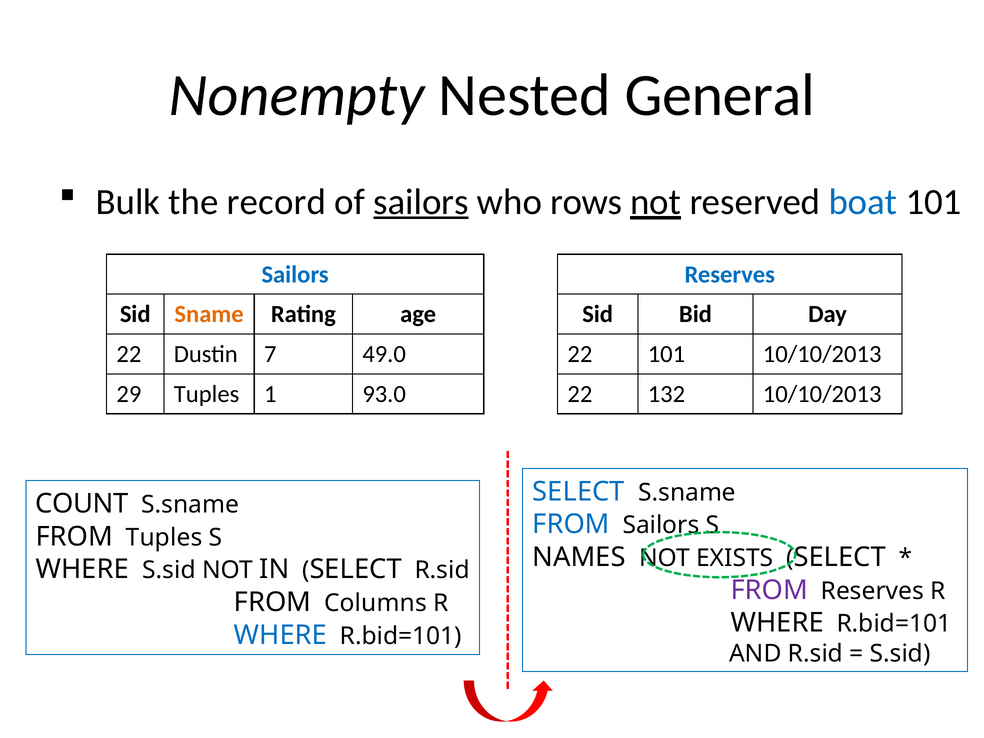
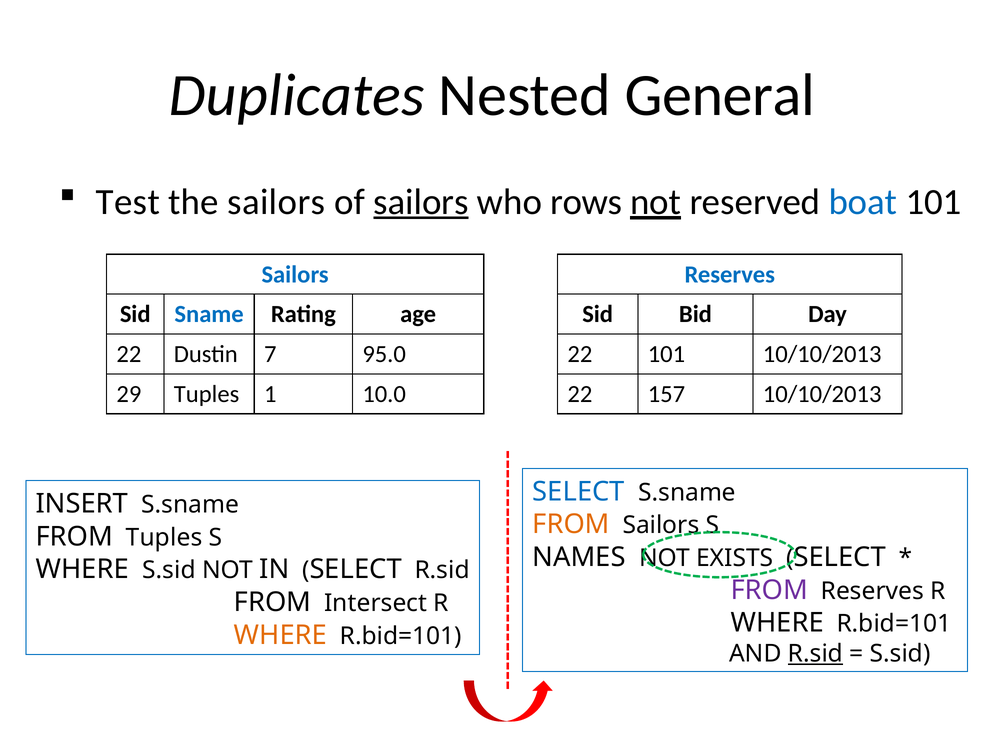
Nonempty: Nonempty -> Duplicates
Bulk: Bulk -> Test
the record: record -> sailors
Sname colour: orange -> blue
49.0: 49.0 -> 95.0
93.0: 93.0 -> 10.0
132: 132 -> 157
COUNT: COUNT -> INSERT
FROM at (571, 524) colour: blue -> orange
Columns: Columns -> Intersect
WHERE at (280, 635) colour: blue -> orange
R.sid at (815, 654) underline: none -> present
